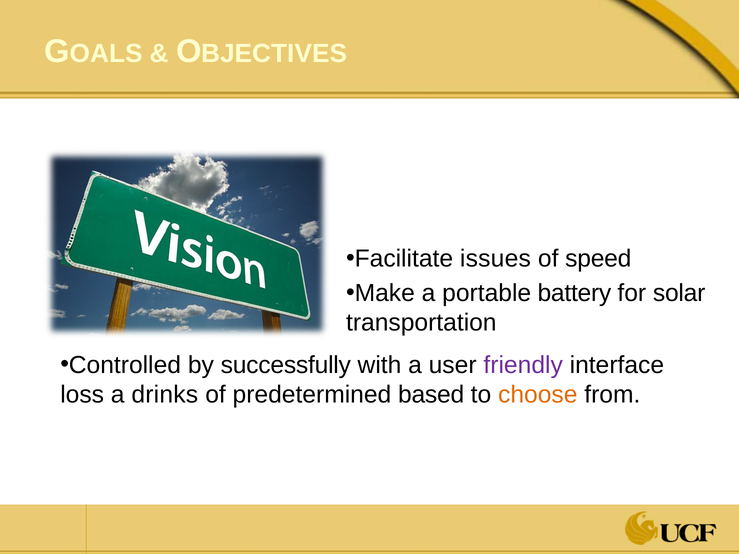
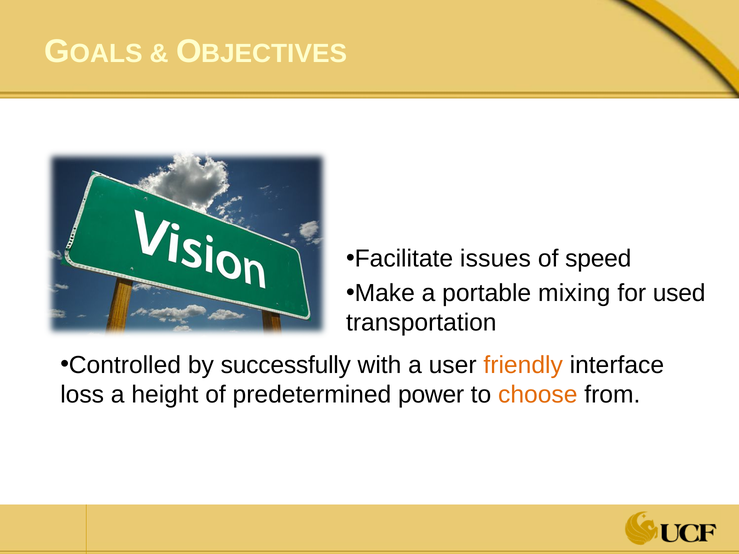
battery: battery -> mixing
solar: solar -> used
friendly colour: purple -> orange
drinks: drinks -> height
based: based -> power
